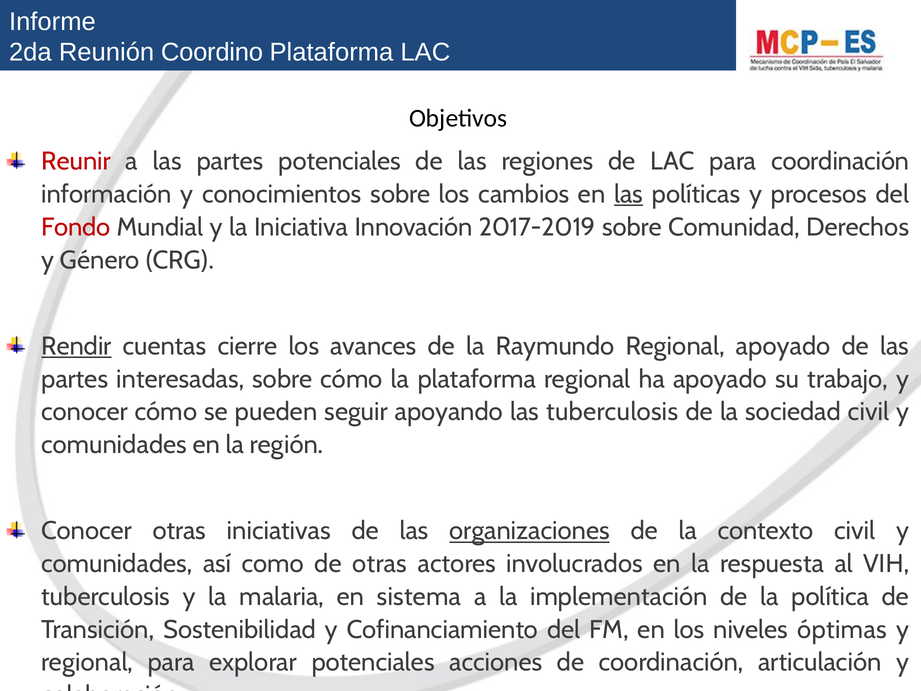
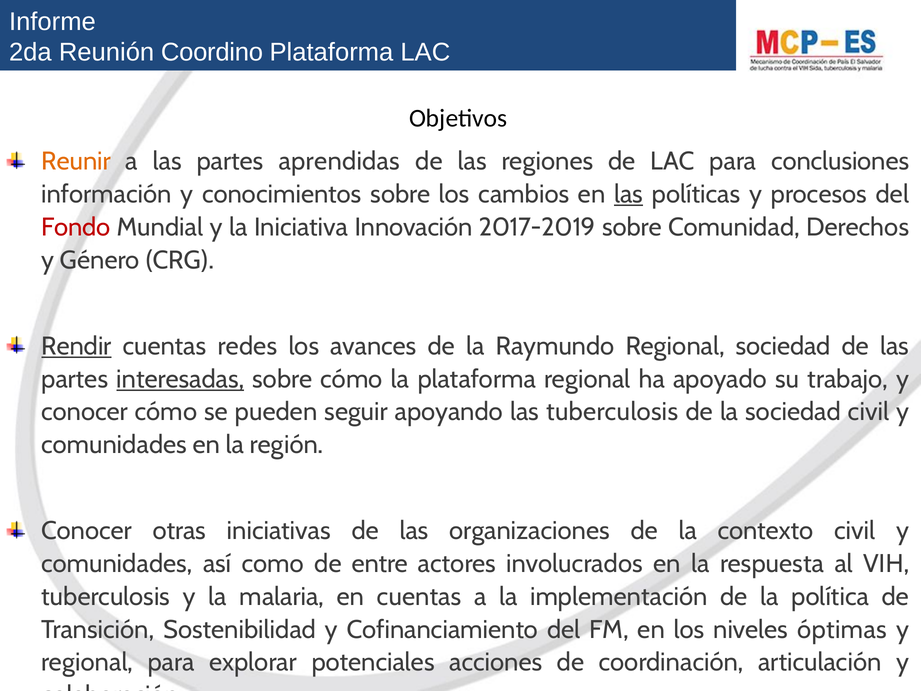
Reunir colour: red -> orange
partes potenciales: potenciales -> aprendidas
para coordinación: coordinación -> conclusiones
cierre: cierre -> redes
Regional apoyado: apoyado -> sociedad
interesadas underline: none -> present
organizaciones underline: present -> none
de otras: otras -> entre
en sistema: sistema -> cuentas
